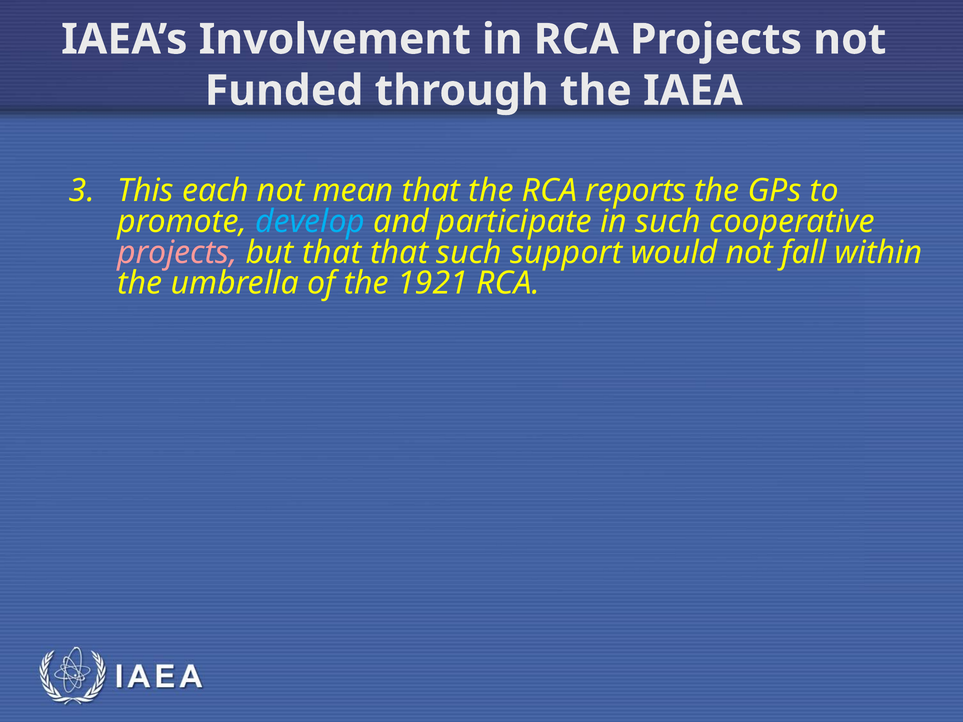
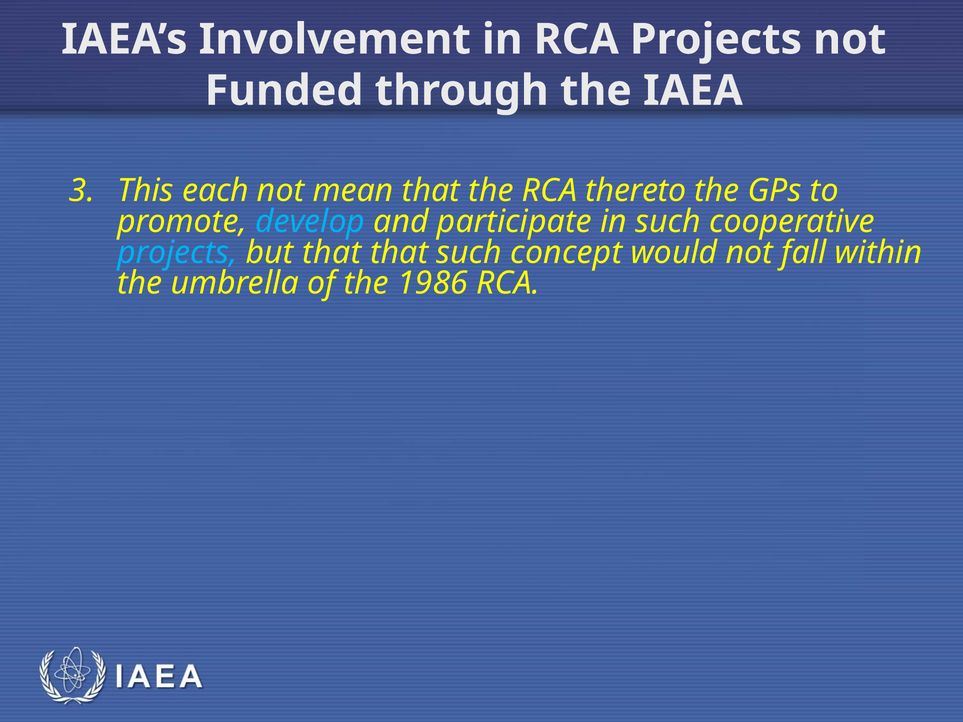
reports: reports -> thereto
projects at (177, 253) colour: pink -> light blue
support: support -> concept
1921: 1921 -> 1986
